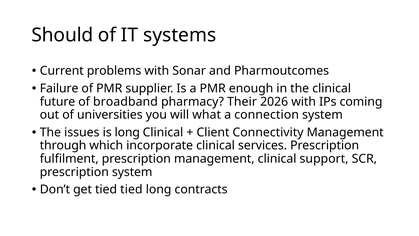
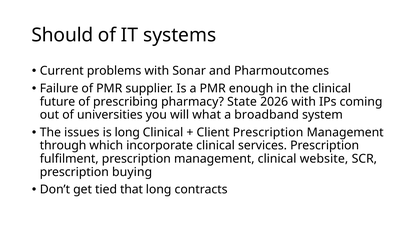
broadband: broadband -> prescribing
Their: Their -> State
connection: connection -> broadband
Client Connectivity: Connectivity -> Prescription
support: support -> website
prescription system: system -> buying
tied tied: tied -> that
